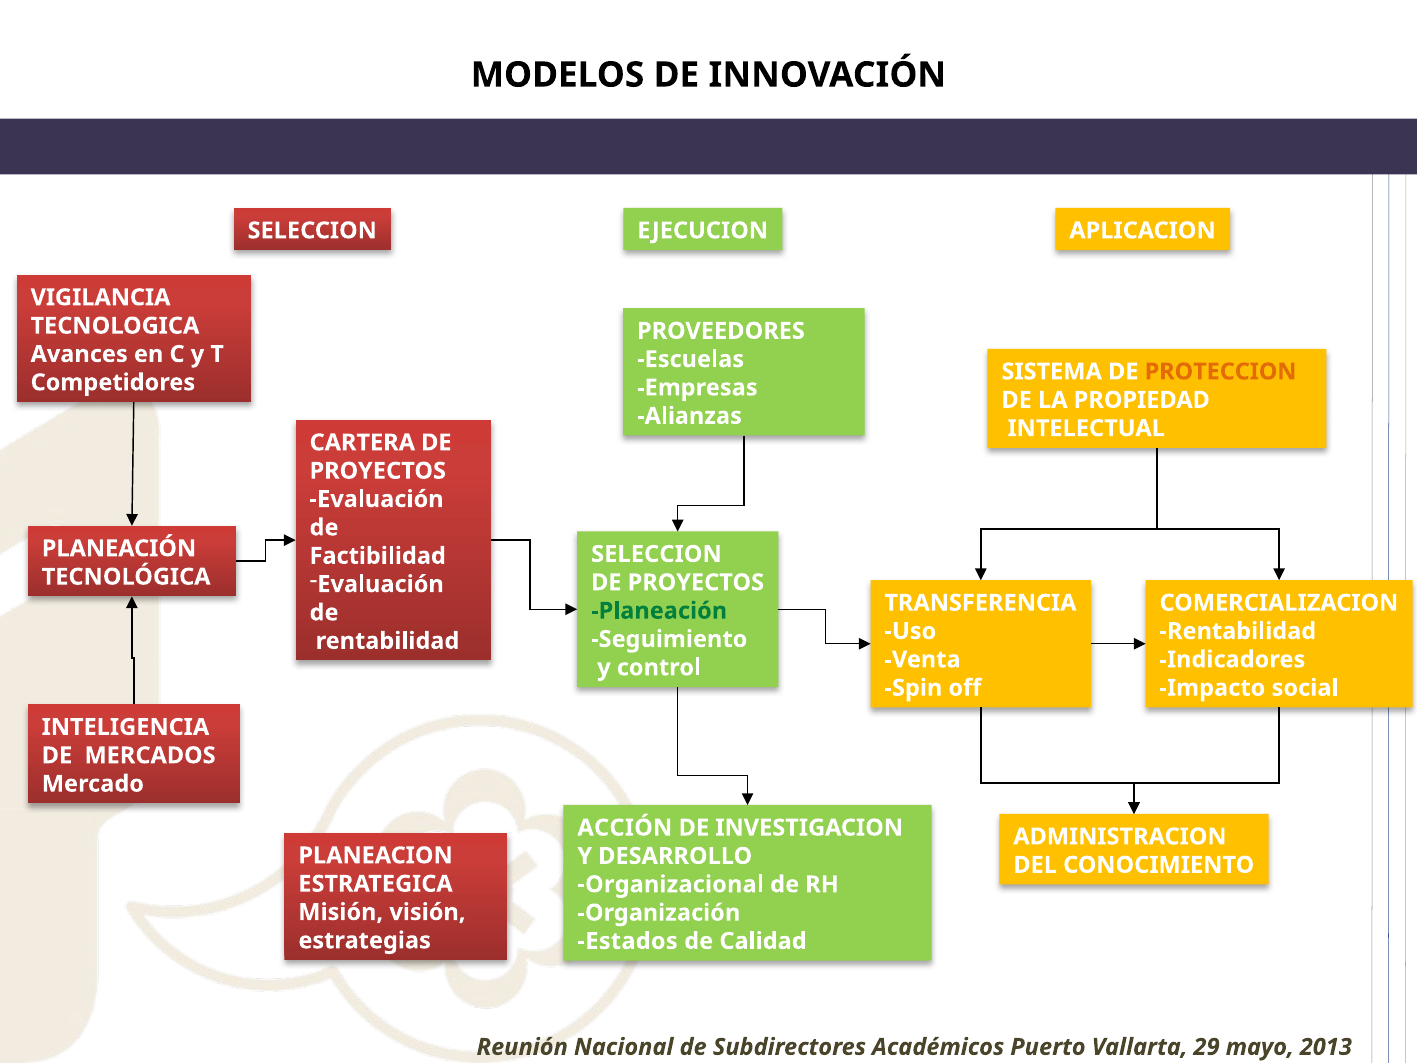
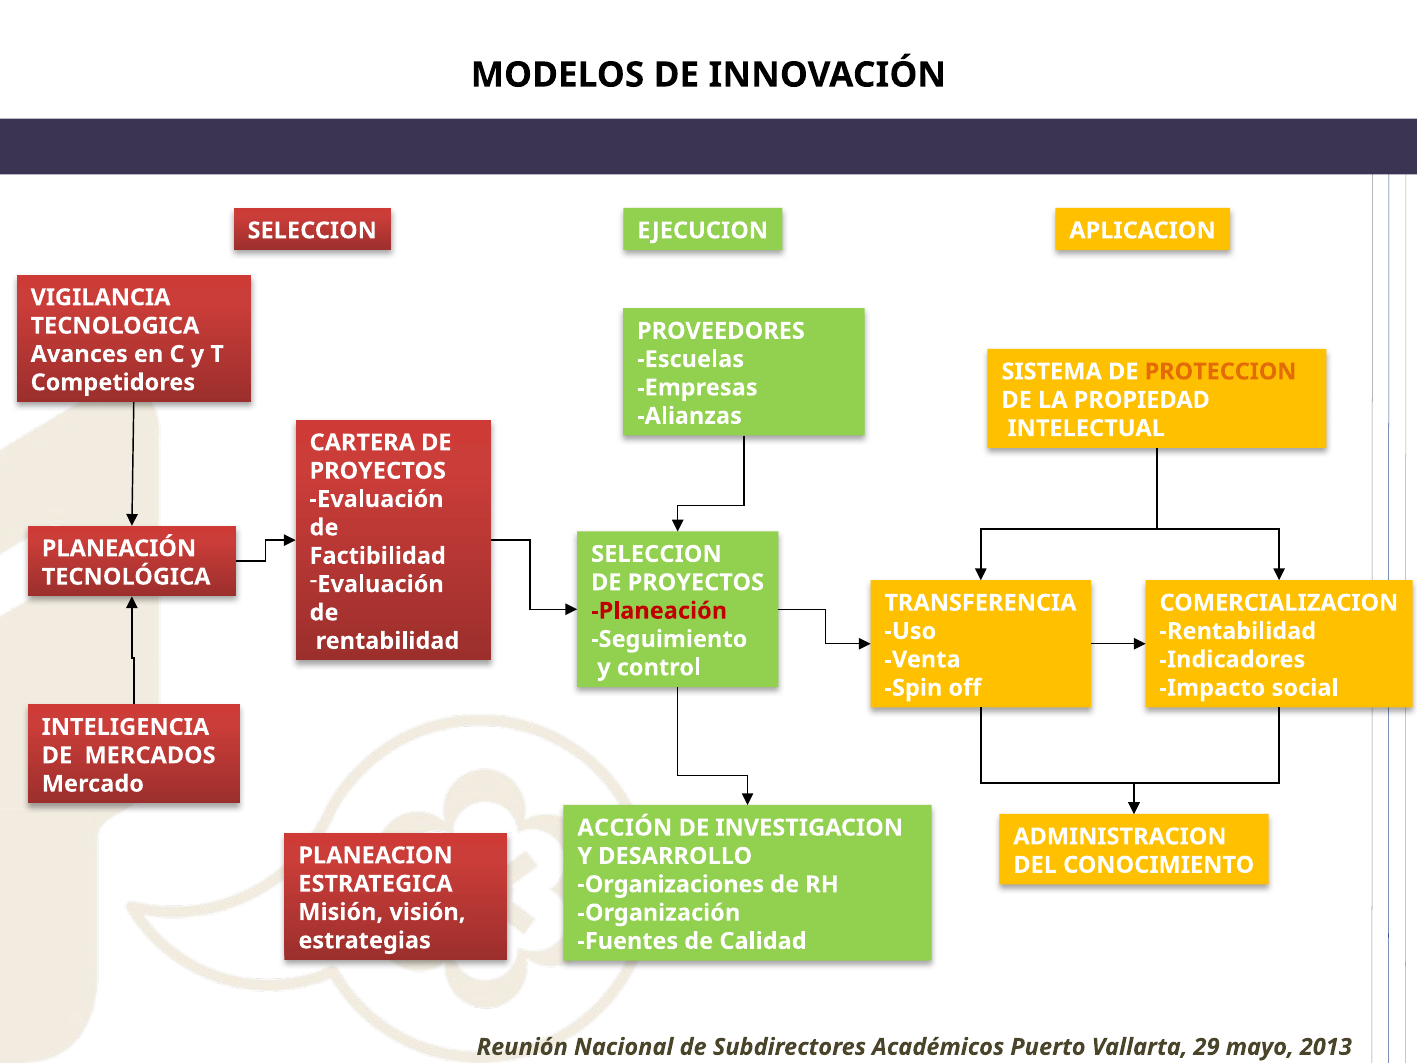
Planeación at (659, 611) colour: green -> red
Organizacional: Organizacional -> Organizaciones
Estados: Estados -> Fuentes
